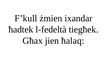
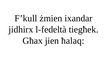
ħadtek: ħadtek -> jidhirx
